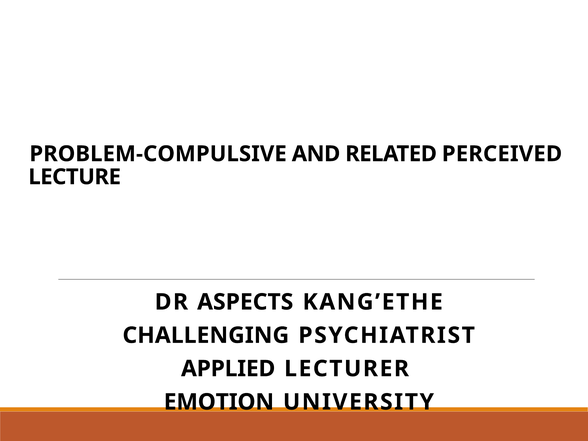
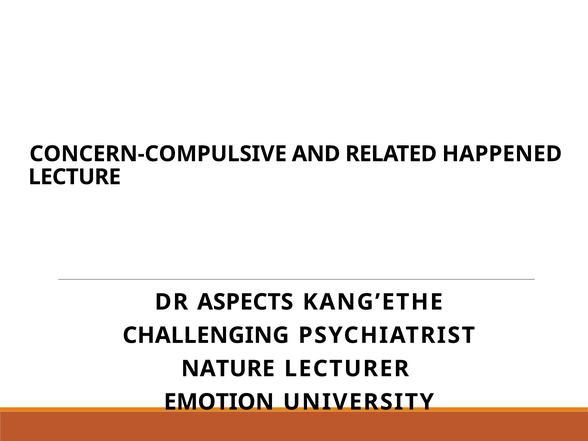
PROBLEM-COMPULSIVE: PROBLEM-COMPULSIVE -> CONCERN-COMPULSIVE
PERCEIVED: PERCEIVED -> HAPPENED
APPLIED: APPLIED -> NATURE
